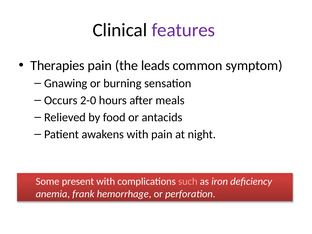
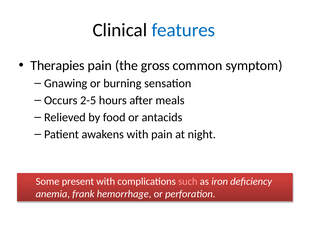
features colour: purple -> blue
leads: leads -> gross
2-0: 2-0 -> 2-5
